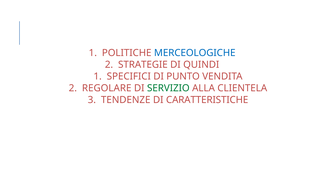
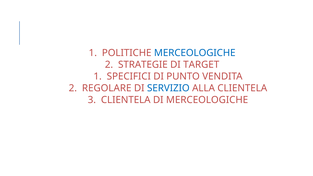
QUINDI: QUINDI -> TARGET
SERVIZIO colour: green -> blue
TENDENZE at (126, 100): TENDENZE -> CLIENTELA
DI CARATTERISTICHE: CARATTERISTICHE -> MERCEOLOGICHE
